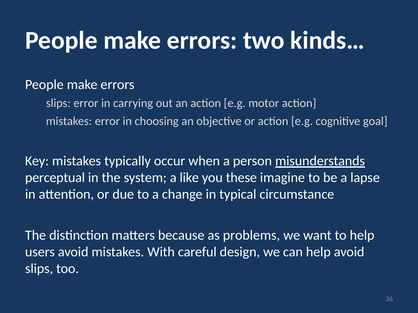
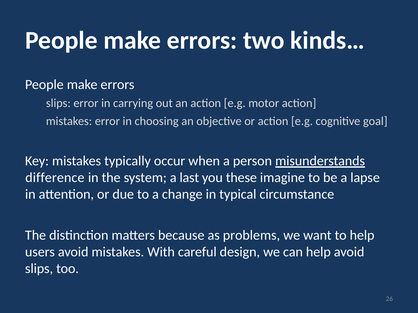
perceptual: perceptual -> difference
like: like -> last
